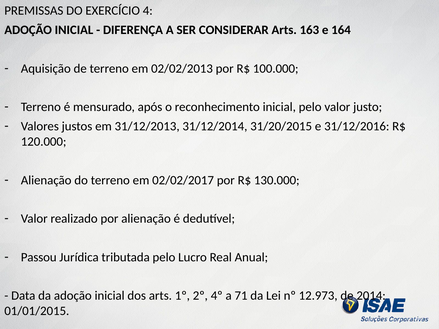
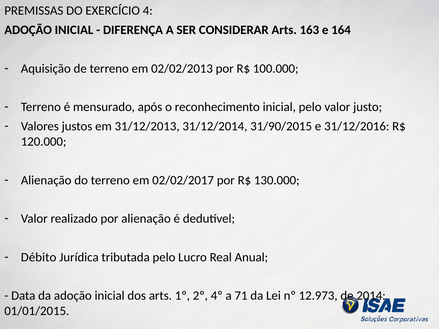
31/20/2015: 31/20/2015 -> 31/90/2015
Passou: Passou -> Débito
